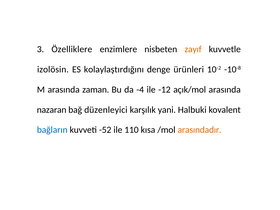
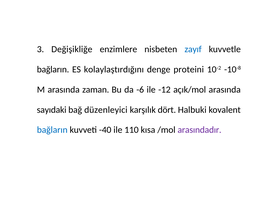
Özelliklere: Özelliklere -> Değişikliğe
zayıf colour: orange -> blue
izolösin at (53, 69): izolösin -> bağların
ürünleri: ürünleri -> proteini
-4: -4 -> -6
nazaran: nazaran -> sayıdaki
yani: yani -> dört
-52: -52 -> -40
arasındadır colour: orange -> purple
